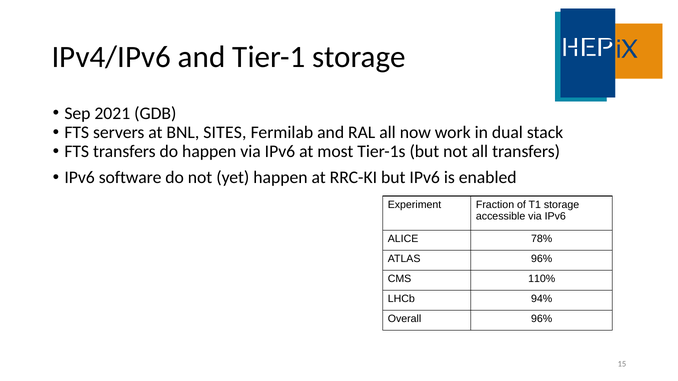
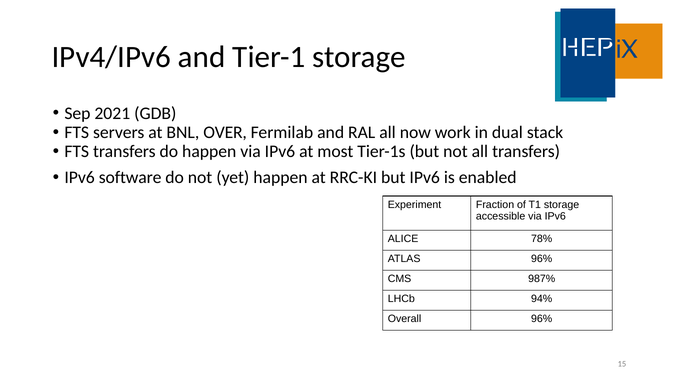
SITES: SITES -> OVER
110%: 110% -> 987%
